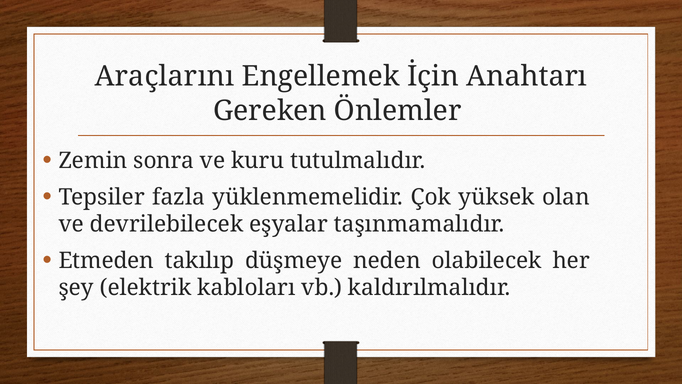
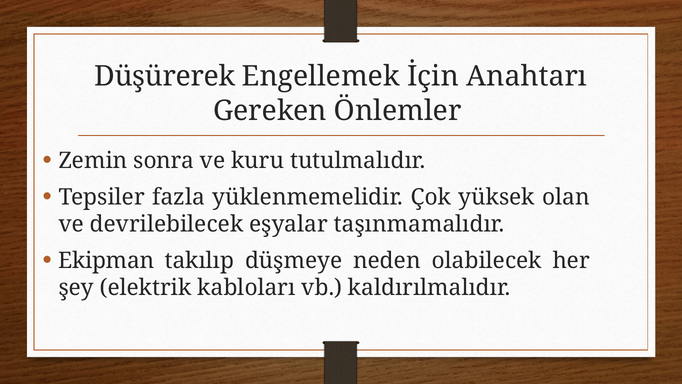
Araçlarını: Araçlarını -> Düşürerek
Etmeden: Etmeden -> Ekipman
